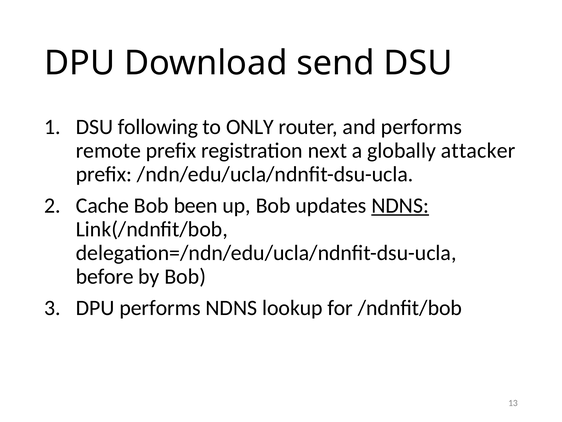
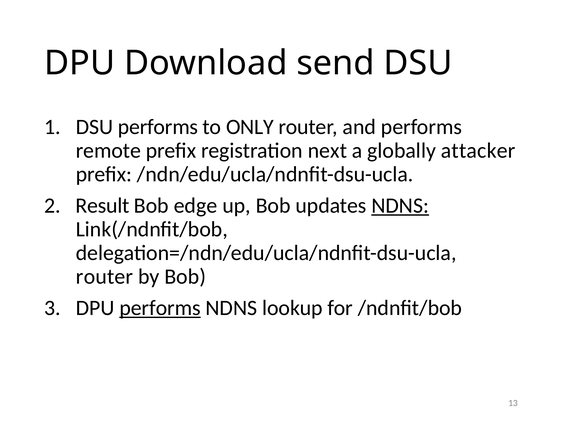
DSU following: following -> performs
Cache: Cache -> Result
been: been -> edge
before at (105, 276): before -> router
performs at (160, 308) underline: none -> present
